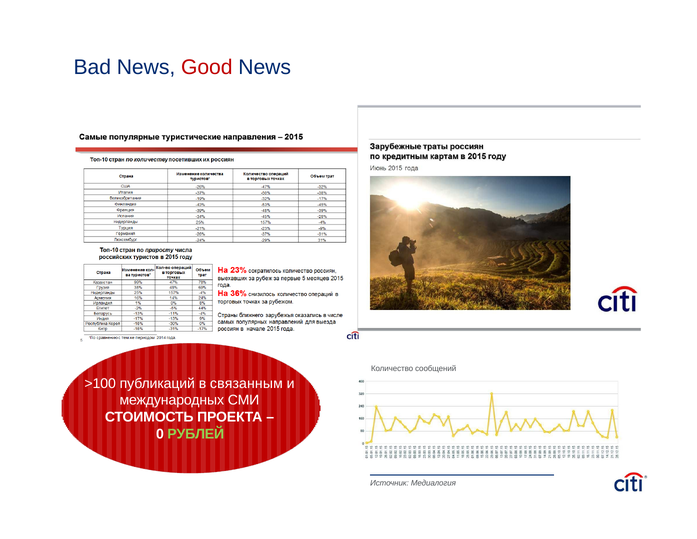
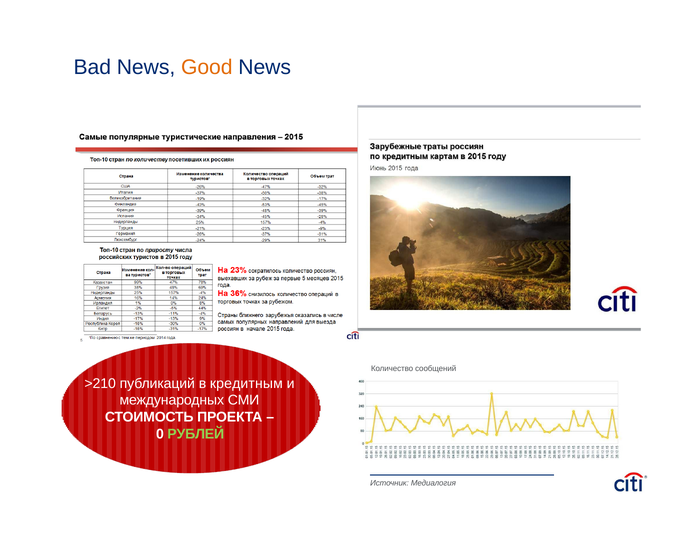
Good colour: red -> orange
>100: >100 -> >210
связанным: связанным -> кредитным
